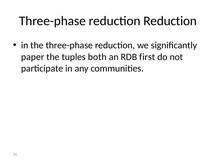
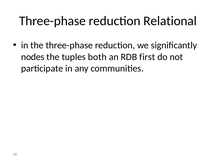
reduction Reduction: Reduction -> Relational
paper: paper -> nodes
